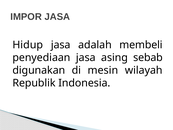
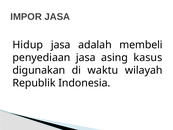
sebab: sebab -> kasus
mesin: mesin -> waktu
